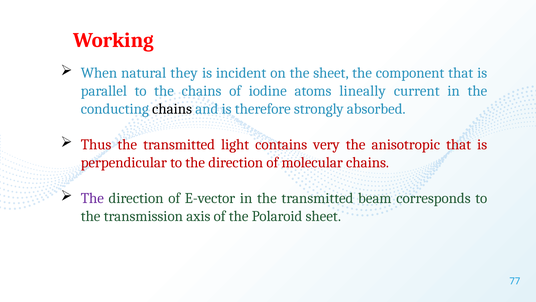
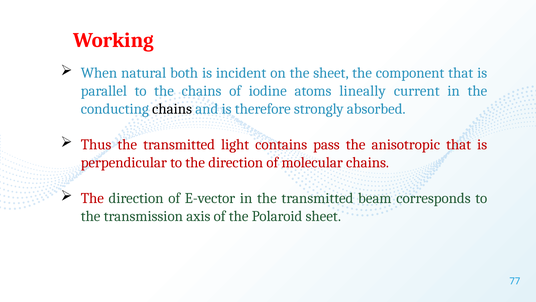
they: they -> both
very: very -> pass
The at (92, 198) colour: purple -> red
